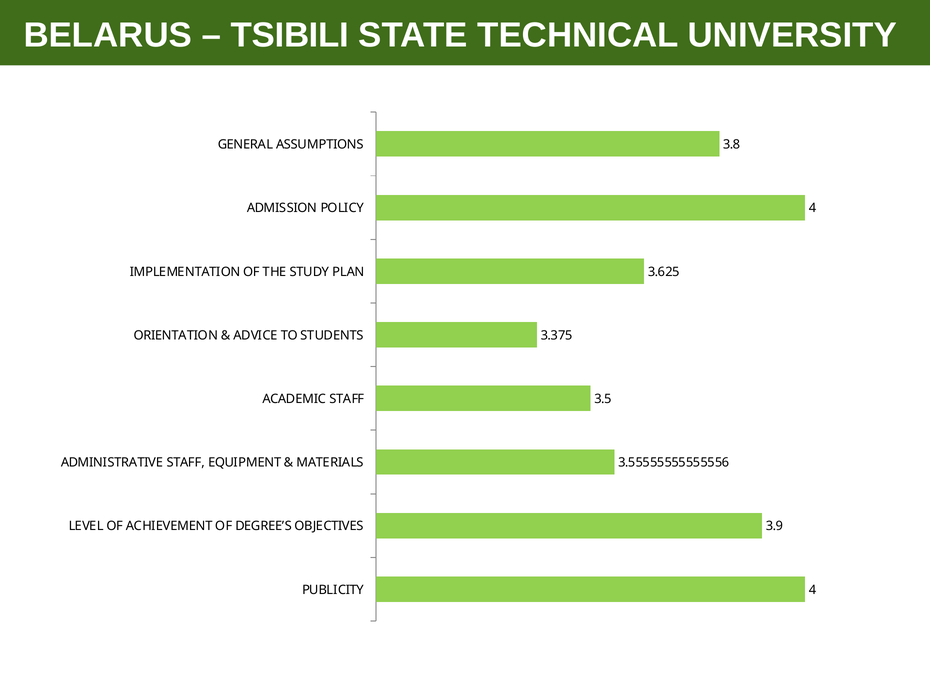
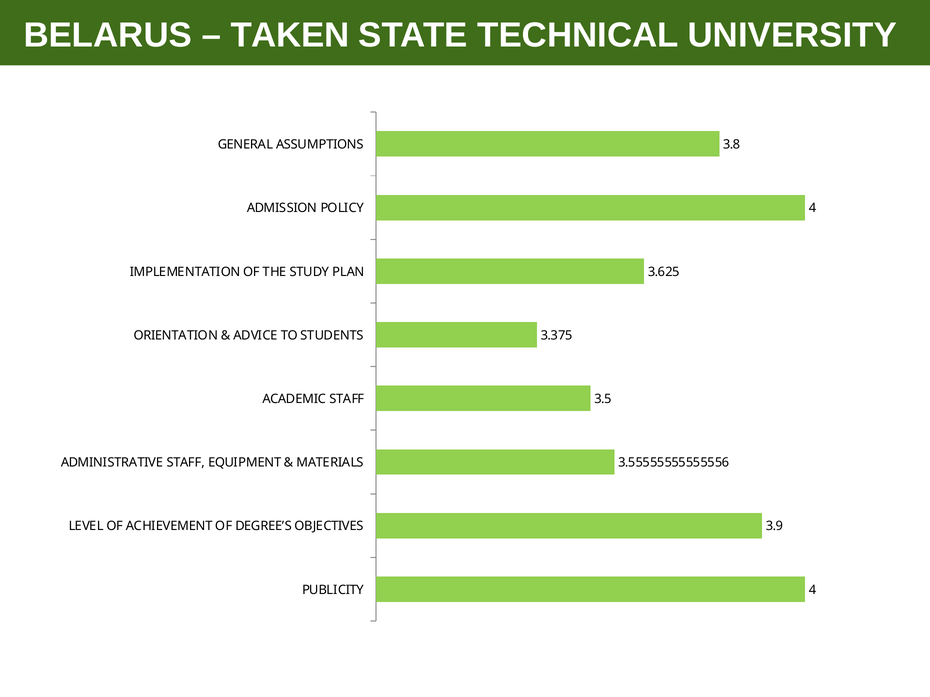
TSIBILI: TSIBILI -> TAKEN
